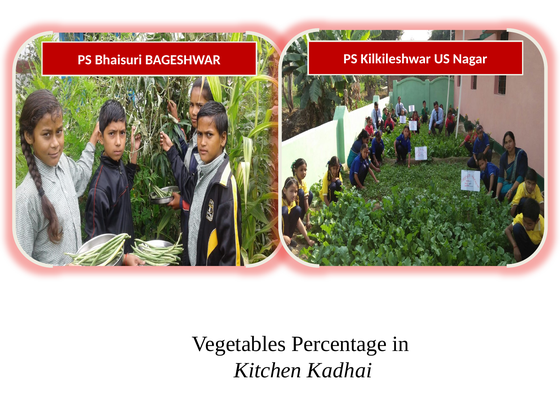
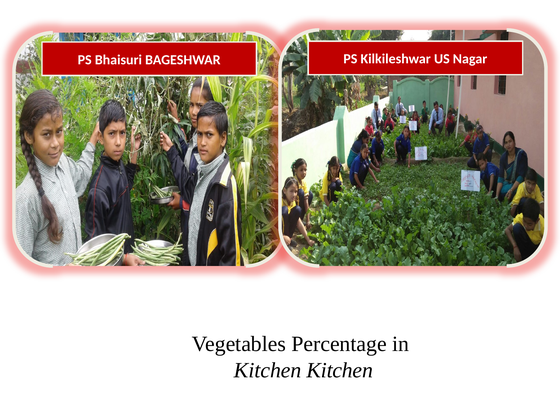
Kitchen Kadhai: Kadhai -> Kitchen
